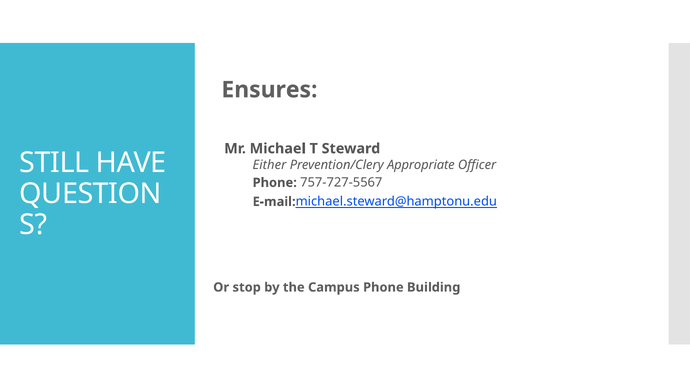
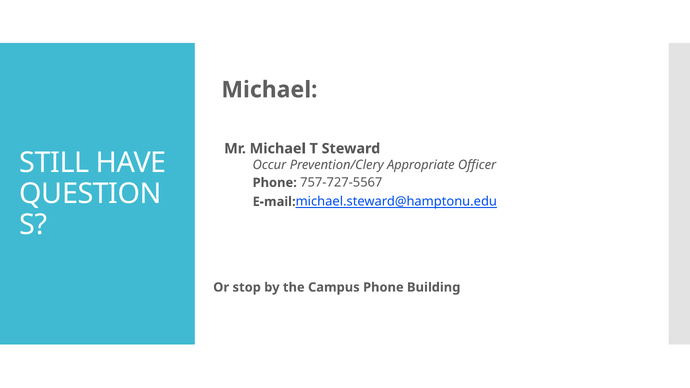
Ensures at (269, 90): Ensures -> Michael
Either: Either -> Occur
